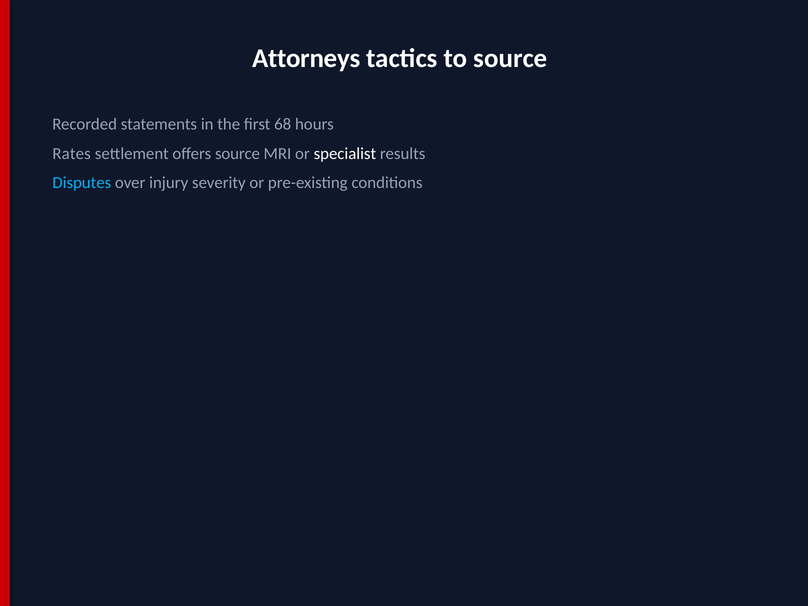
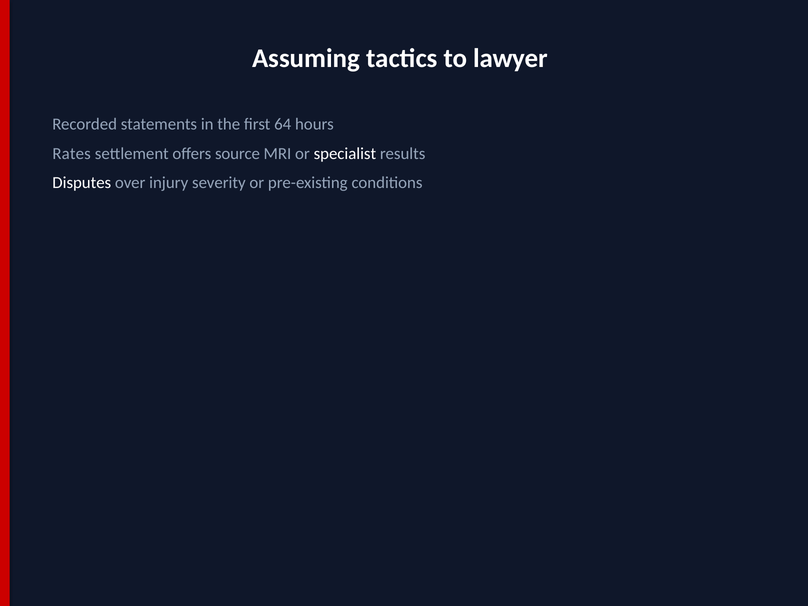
Attorneys: Attorneys -> Assuming
to source: source -> lawyer
68: 68 -> 64
Disputes colour: light blue -> white
